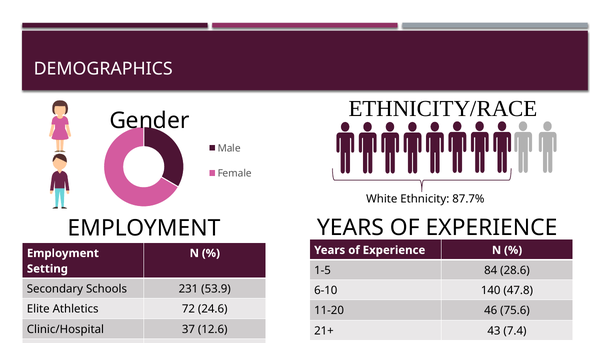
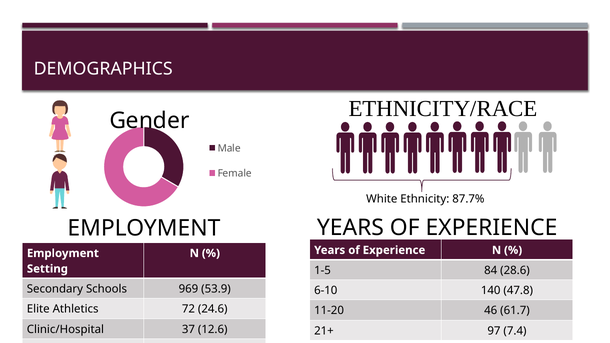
231: 231 -> 969
75.6: 75.6 -> 61.7
43: 43 -> 97
